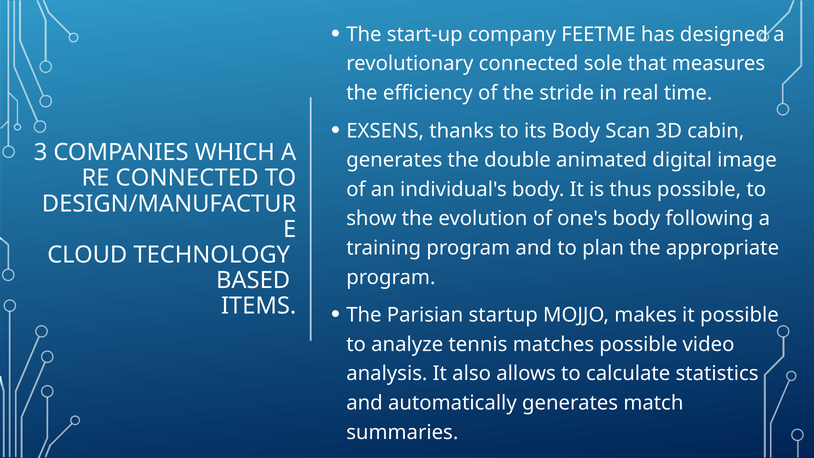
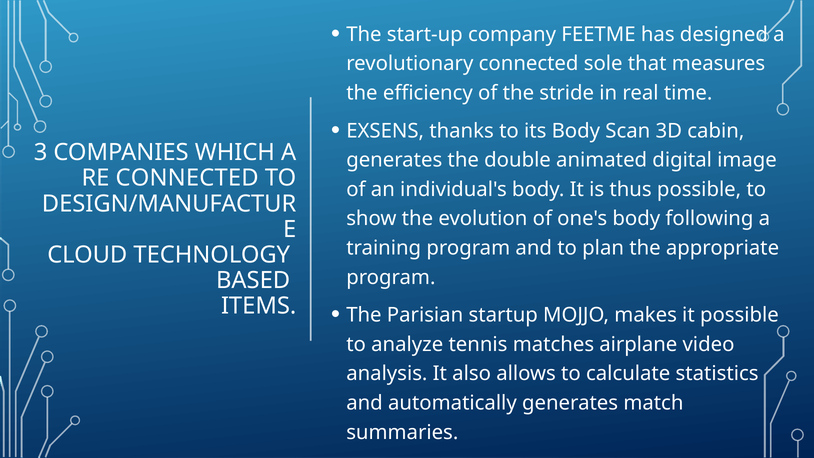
matches possible: possible -> airplane
